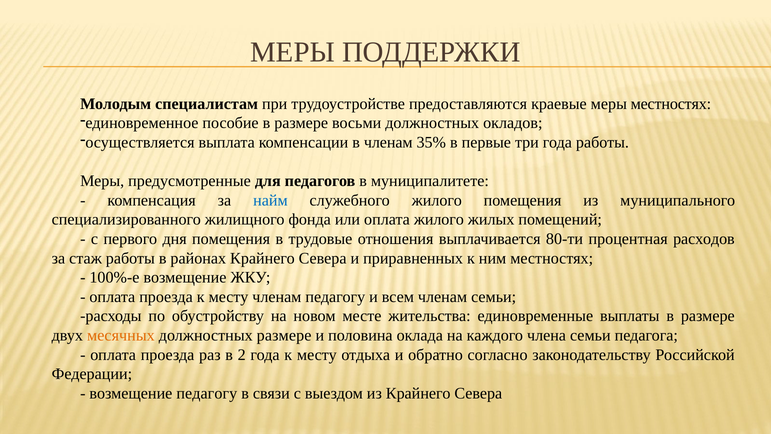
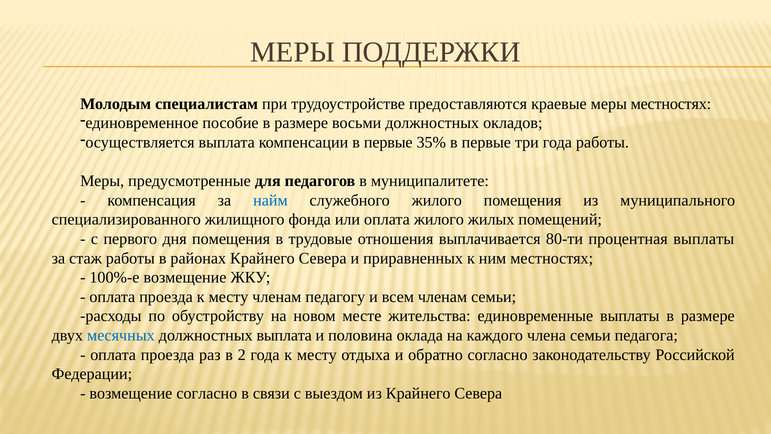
компенсации в членам: членам -> первые
процентная расходов: расходов -> выплаты
месячных colour: orange -> blue
должностных размере: размере -> выплата
возмещение педагогу: педагогу -> согласно
